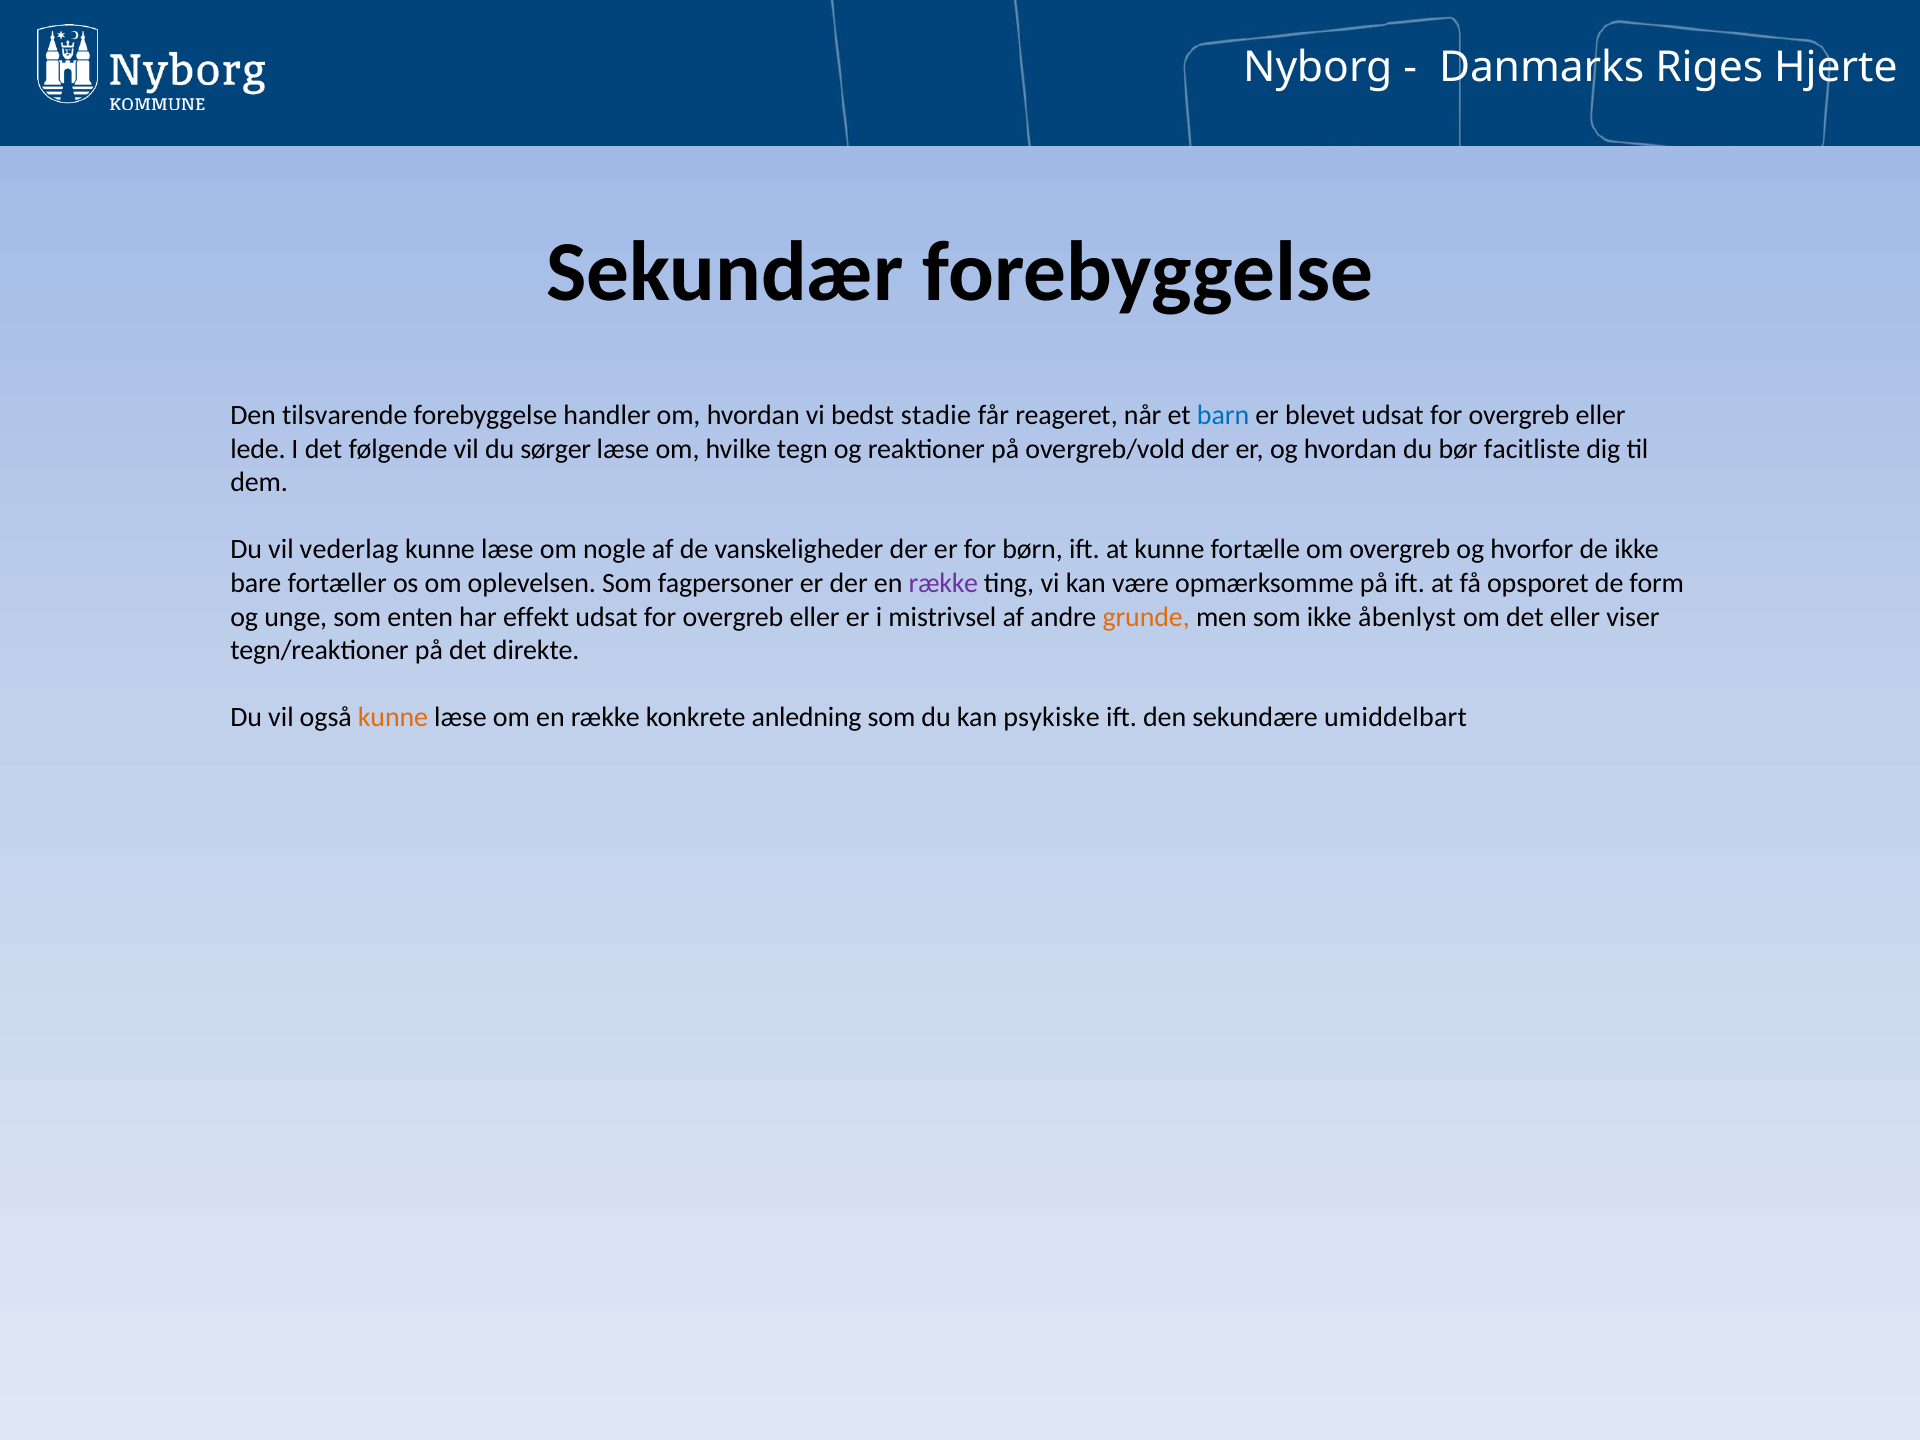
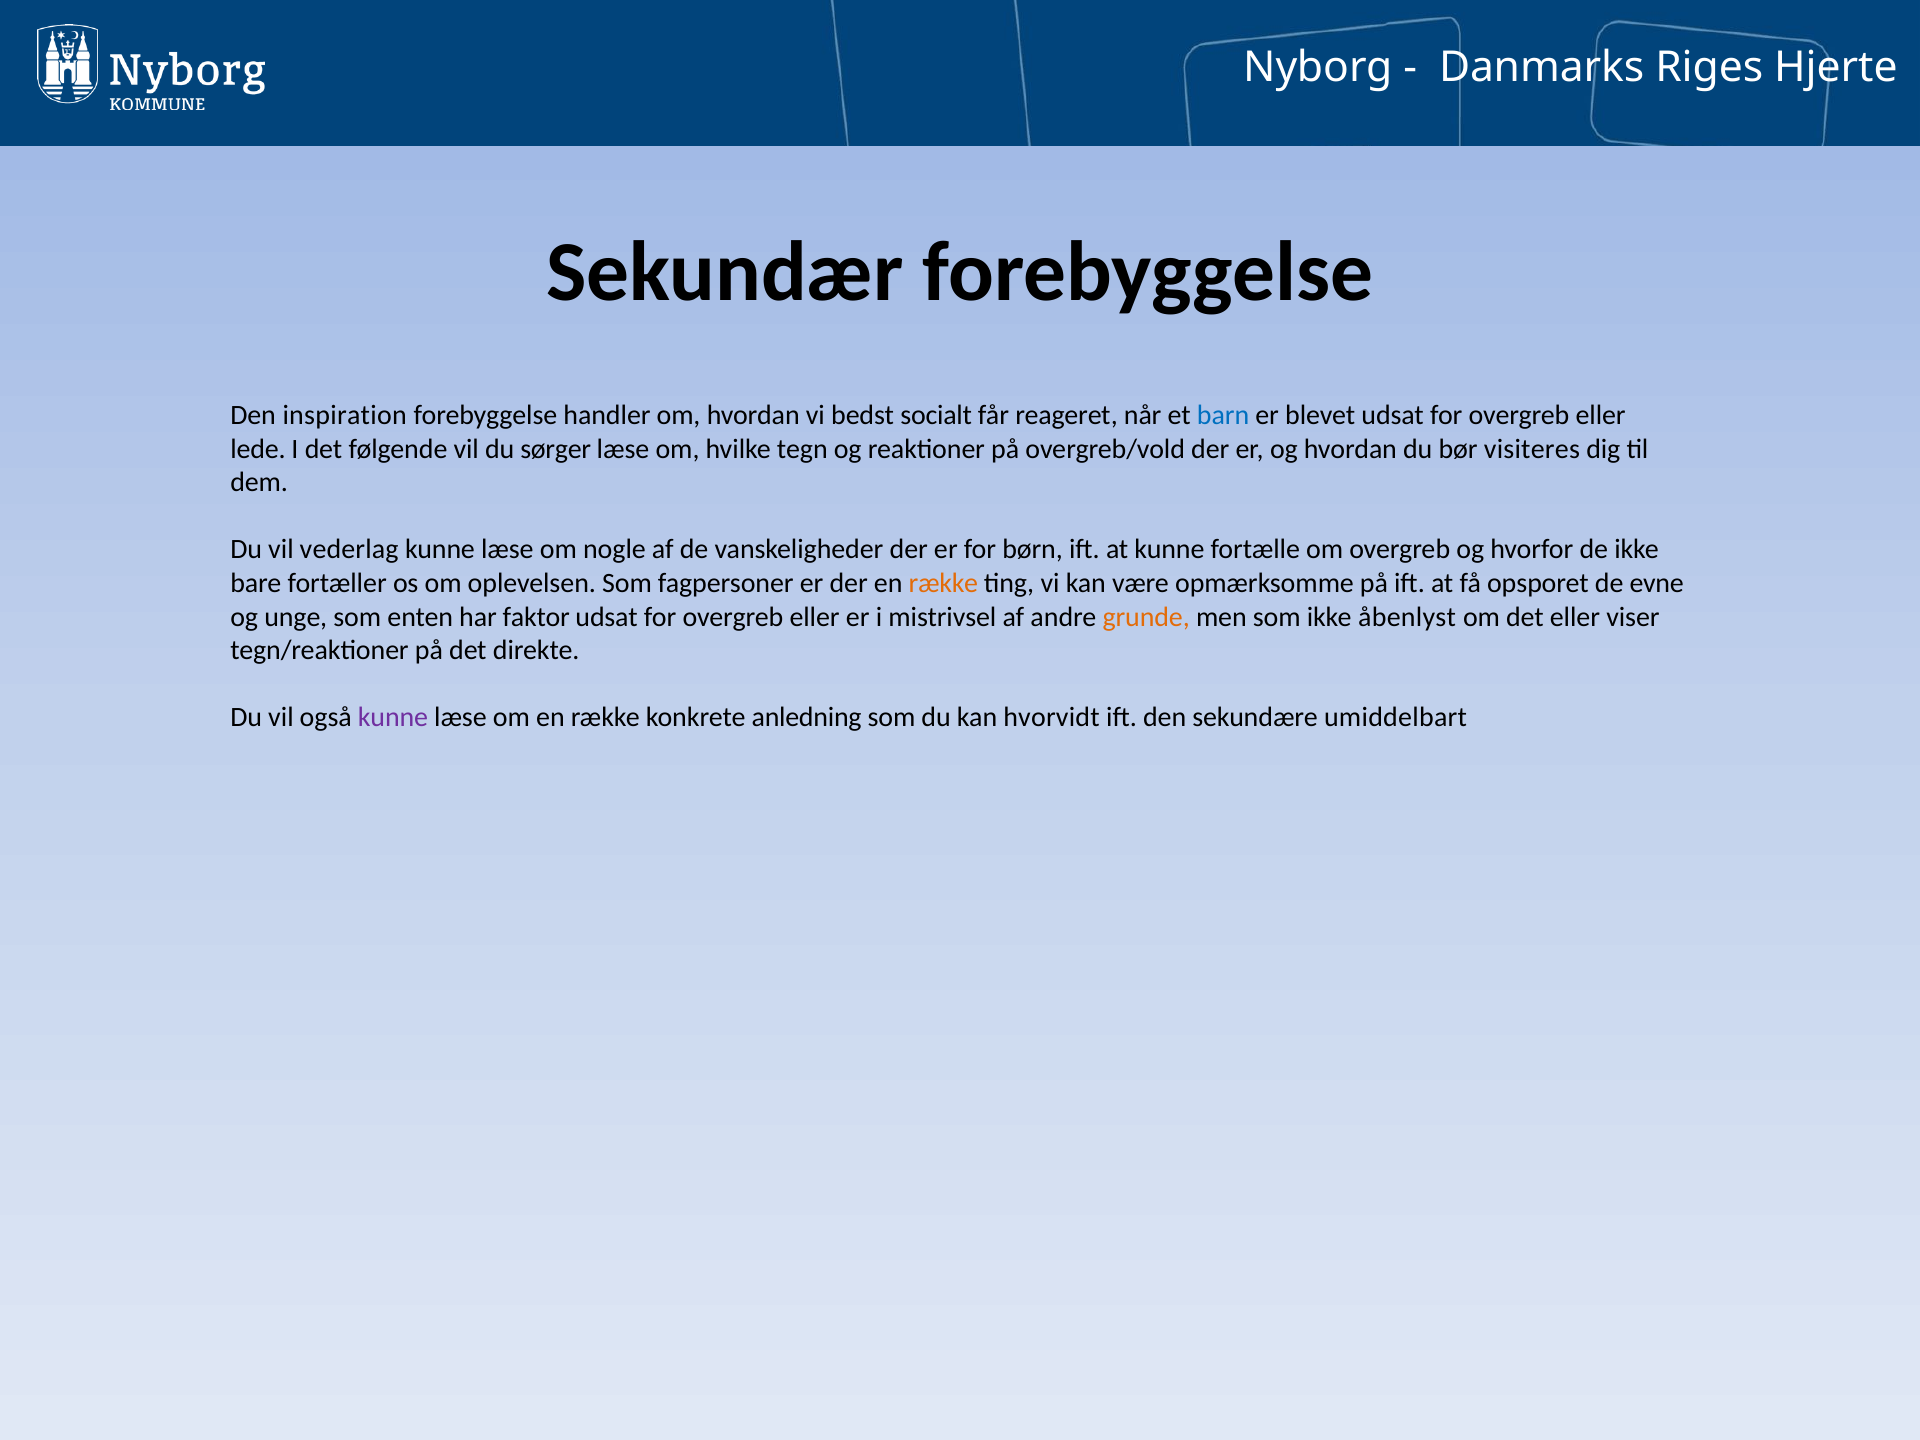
tilsvarende: tilsvarende -> inspiration
stadie: stadie -> socialt
facitliste: facitliste -> visiteres
række at (943, 583) colour: purple -> orange
form: form -> evne
effekt: effekt -> faktor
kunne at (393, 718) colour: orange -> purple
psykiske: psykiske -> hvorvidt
